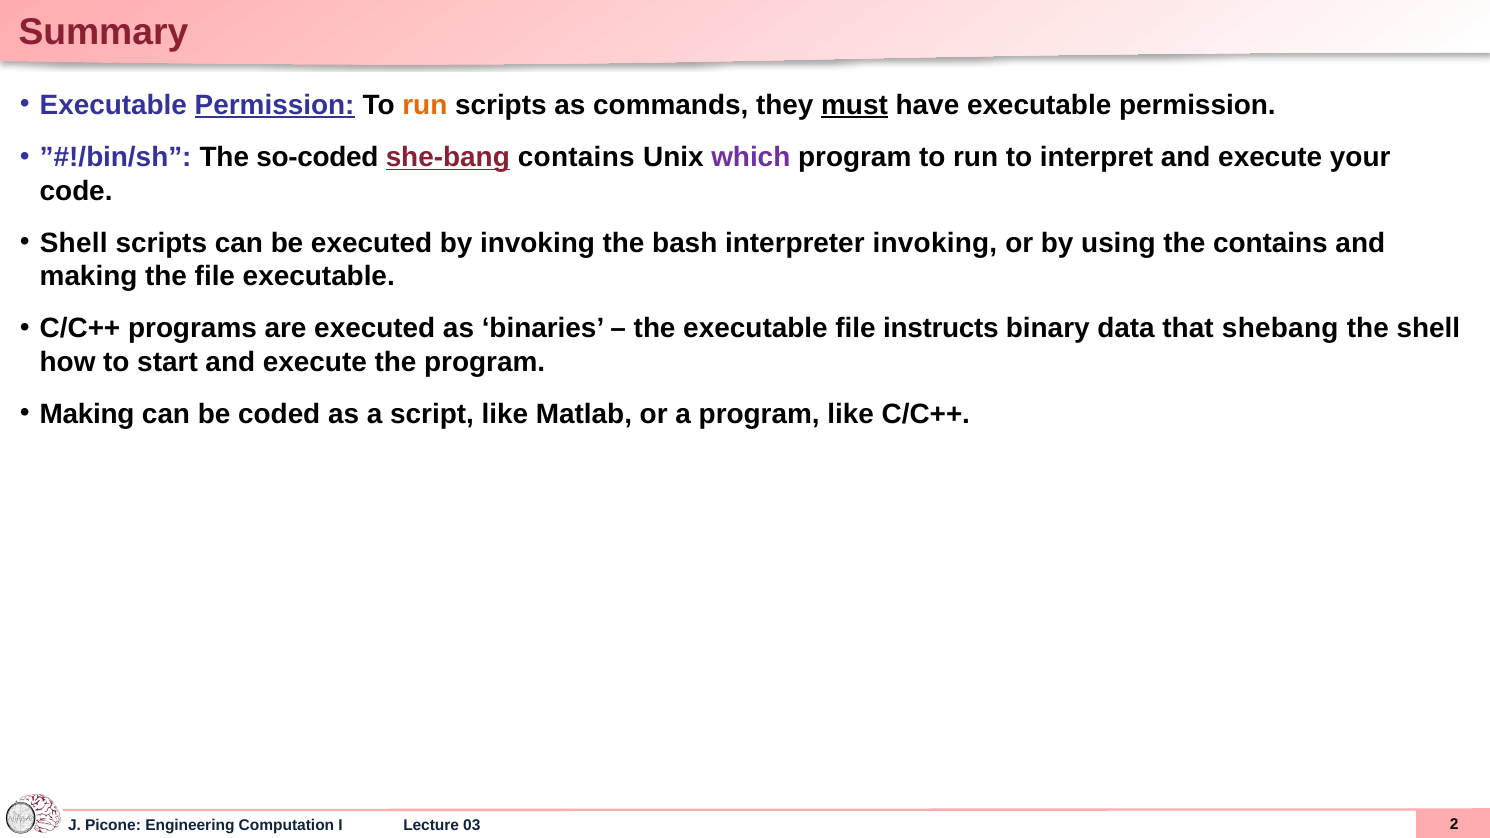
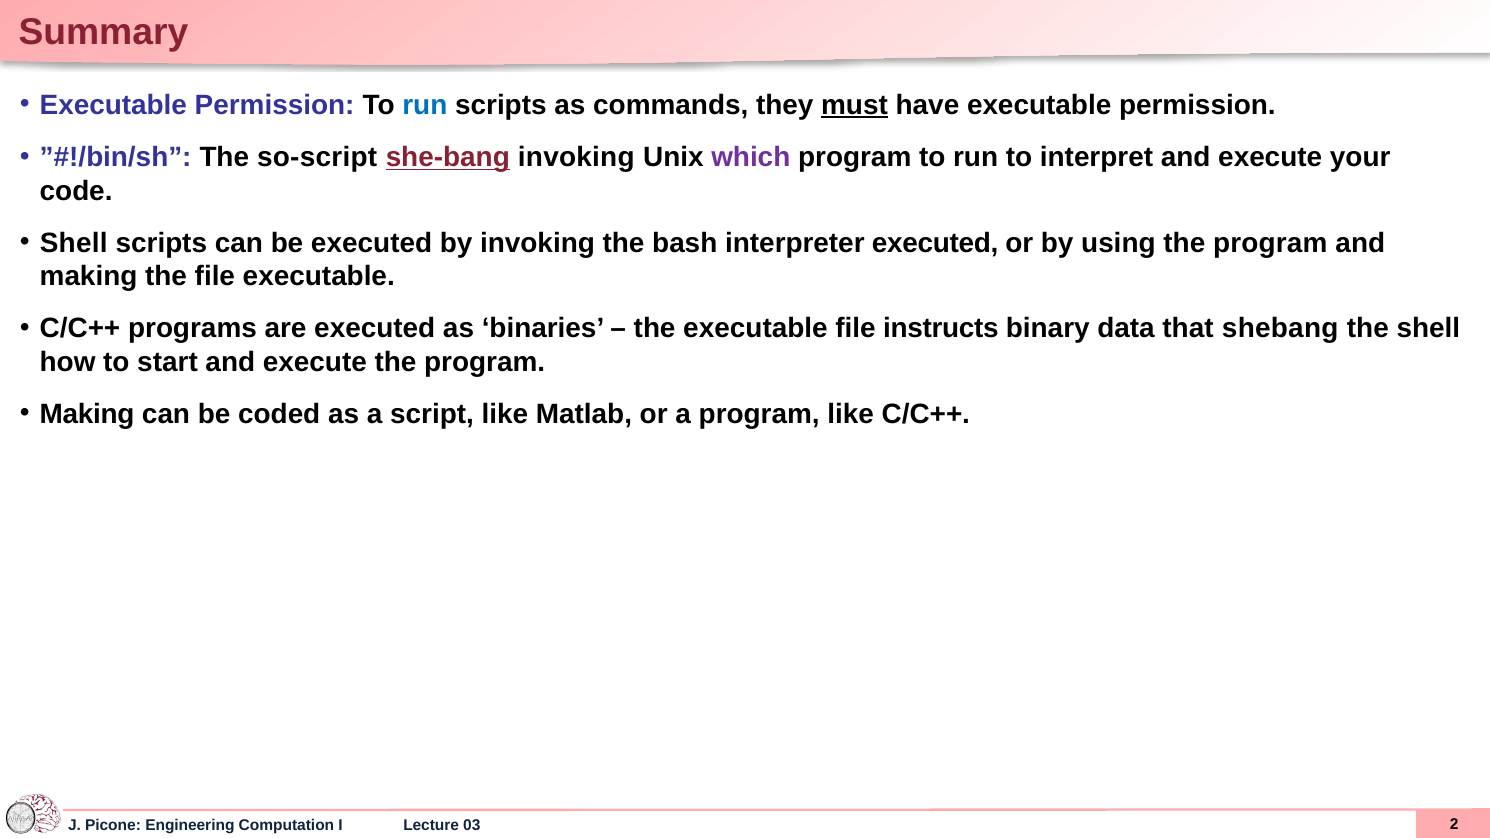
Permission at (275, 105) underline: present -> none
run at (425, 105) colour: orange -> blue
so-coded: so-coded -> so-script
she-bang contains: contains -> invoking
interpreter invoking: invoking -> executed
using the contains: contains -> program
